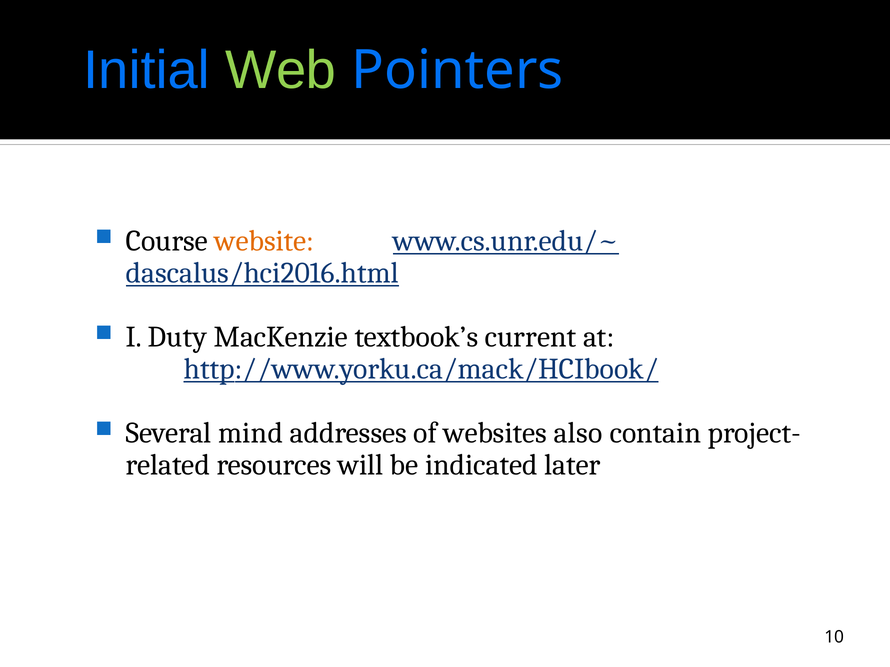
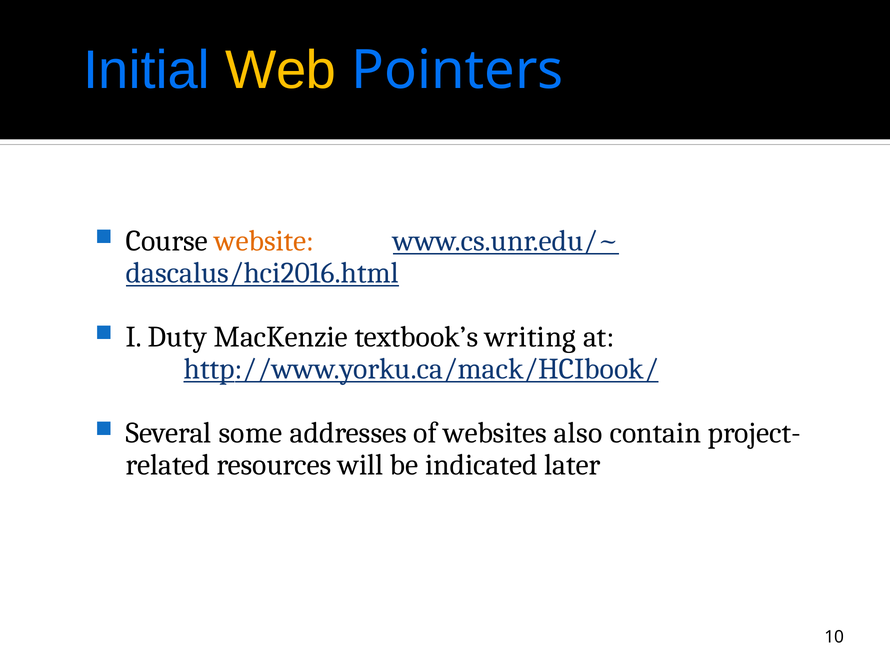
Web colour: light green -> yellow
current: current -> writing
mind: mind -> some
